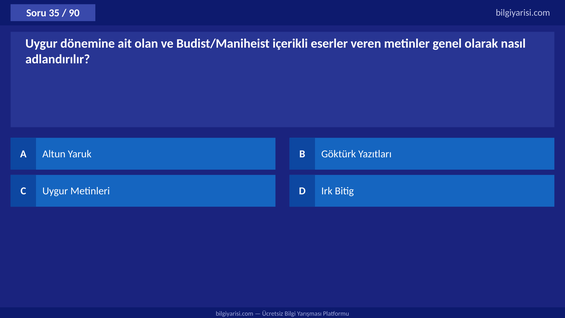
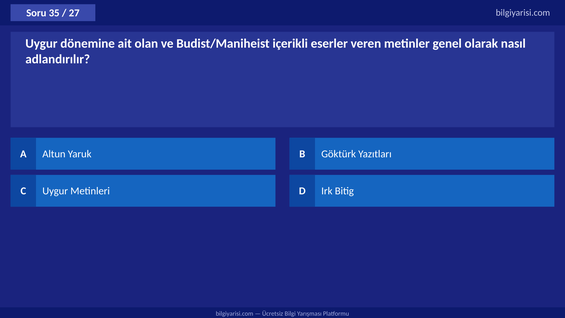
90: 90 -> 27
